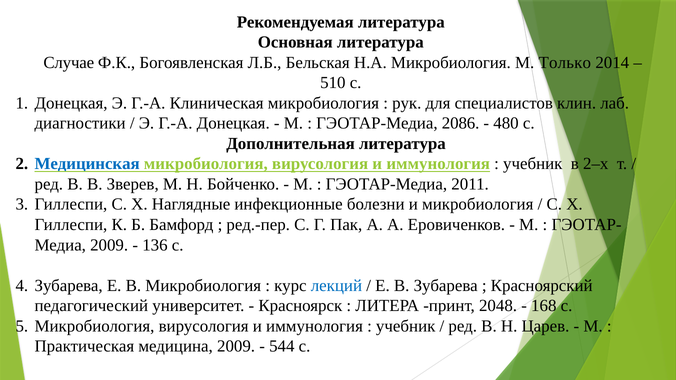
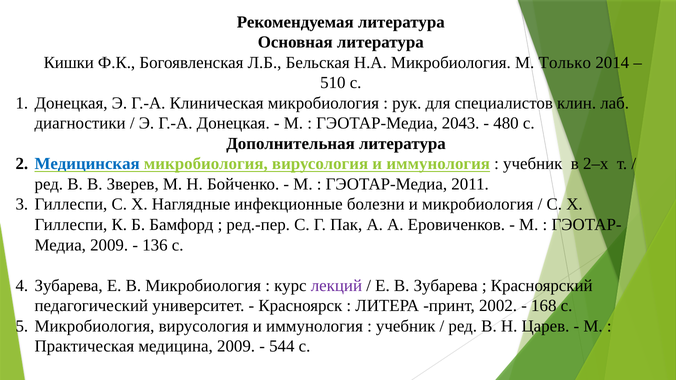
Случае: Случае -> Кишки
2086: 2086 -> 2043
лекций colour: blue -> purple
2048: 2048 -> 2002
